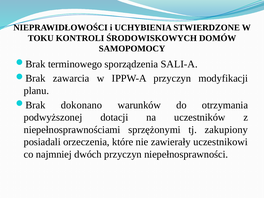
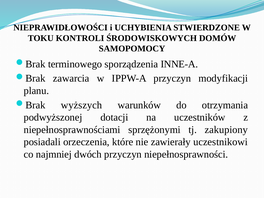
SALI-A: SALI-A -> INNE-A
dokonano: dokonano -> wyższych
